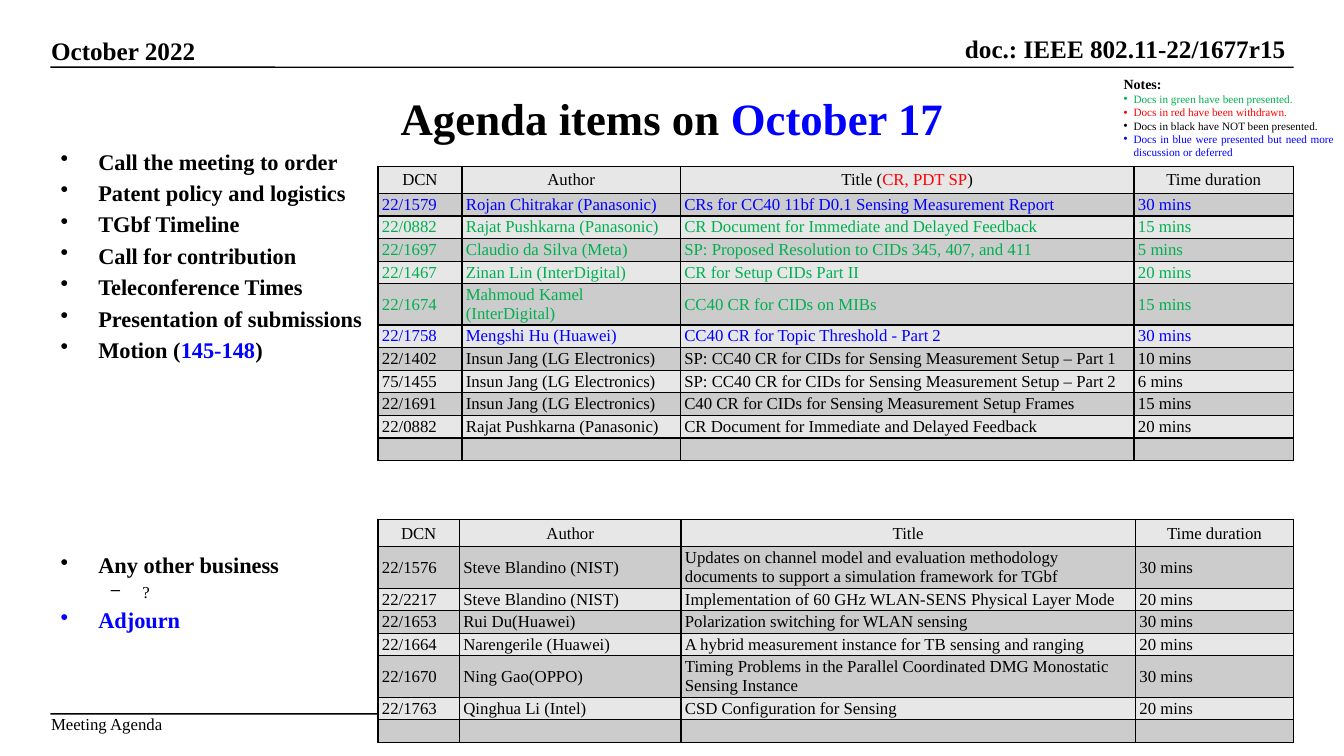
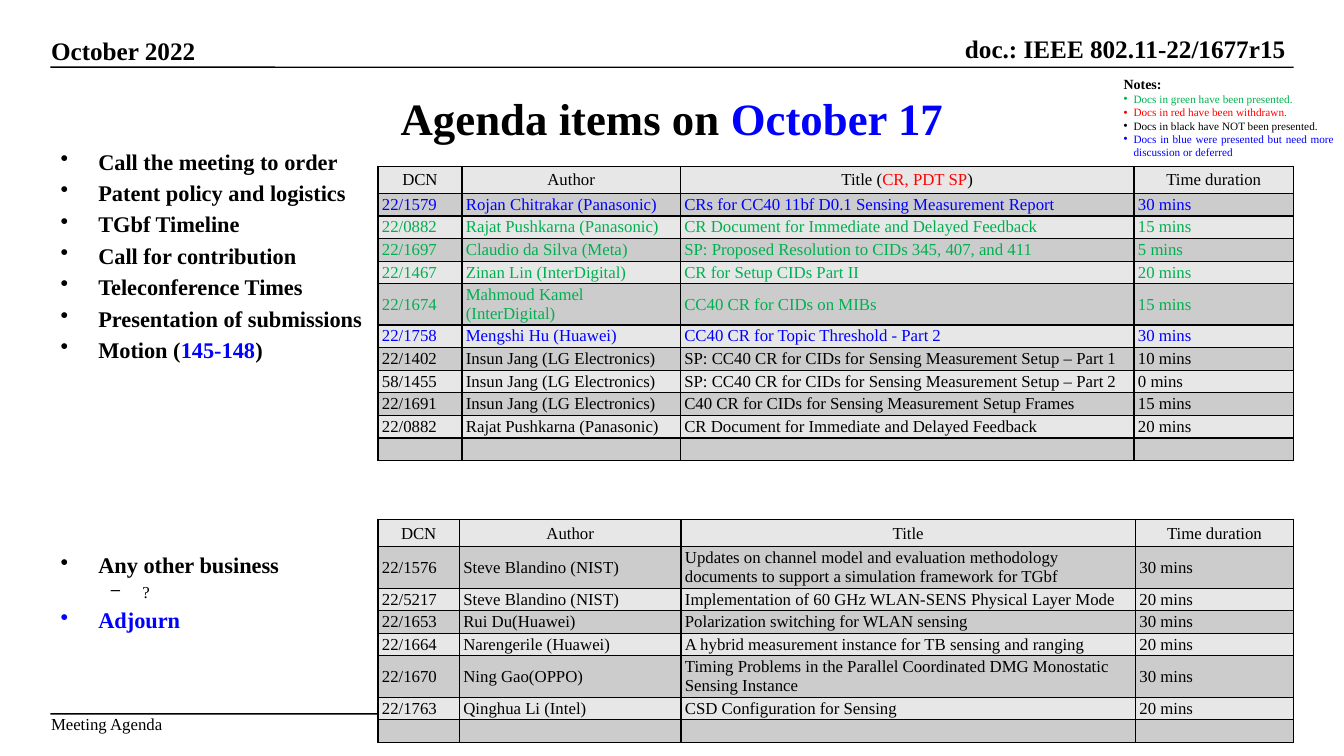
75/1455: 75/1455 -> 58/1455
6: 6 -> 0
22/2217: 22/2217 -> 22/5217
